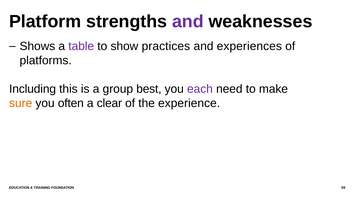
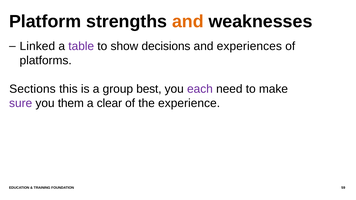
and at (188, 22) colour: purple -> orange
Shows: Shows -> Linked
practices: practices -> decisions
Including: Including -> Sections
sure colour: orange -> purple
often: often -> them
